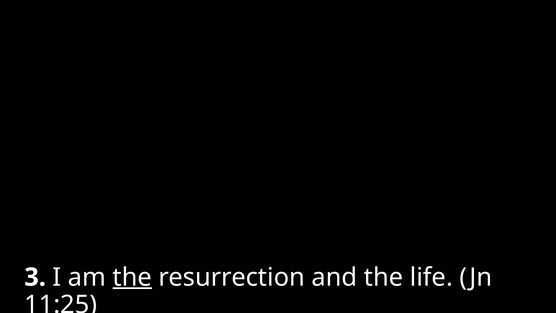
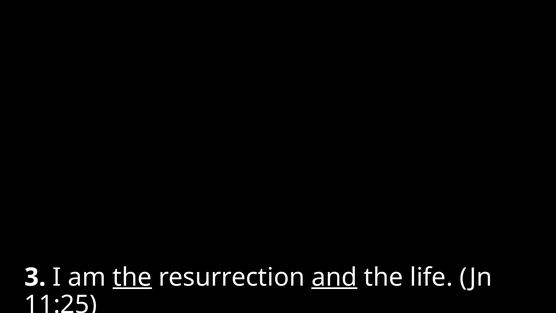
and underline: none -> present
